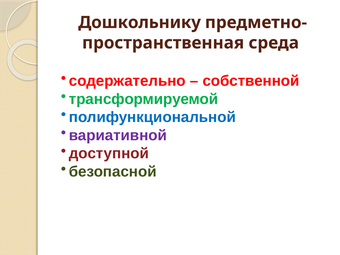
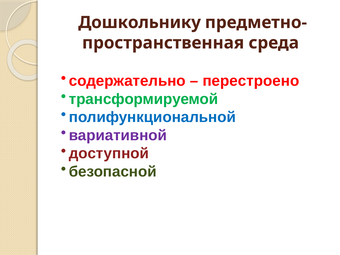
собственной: собственной -> перестроено
